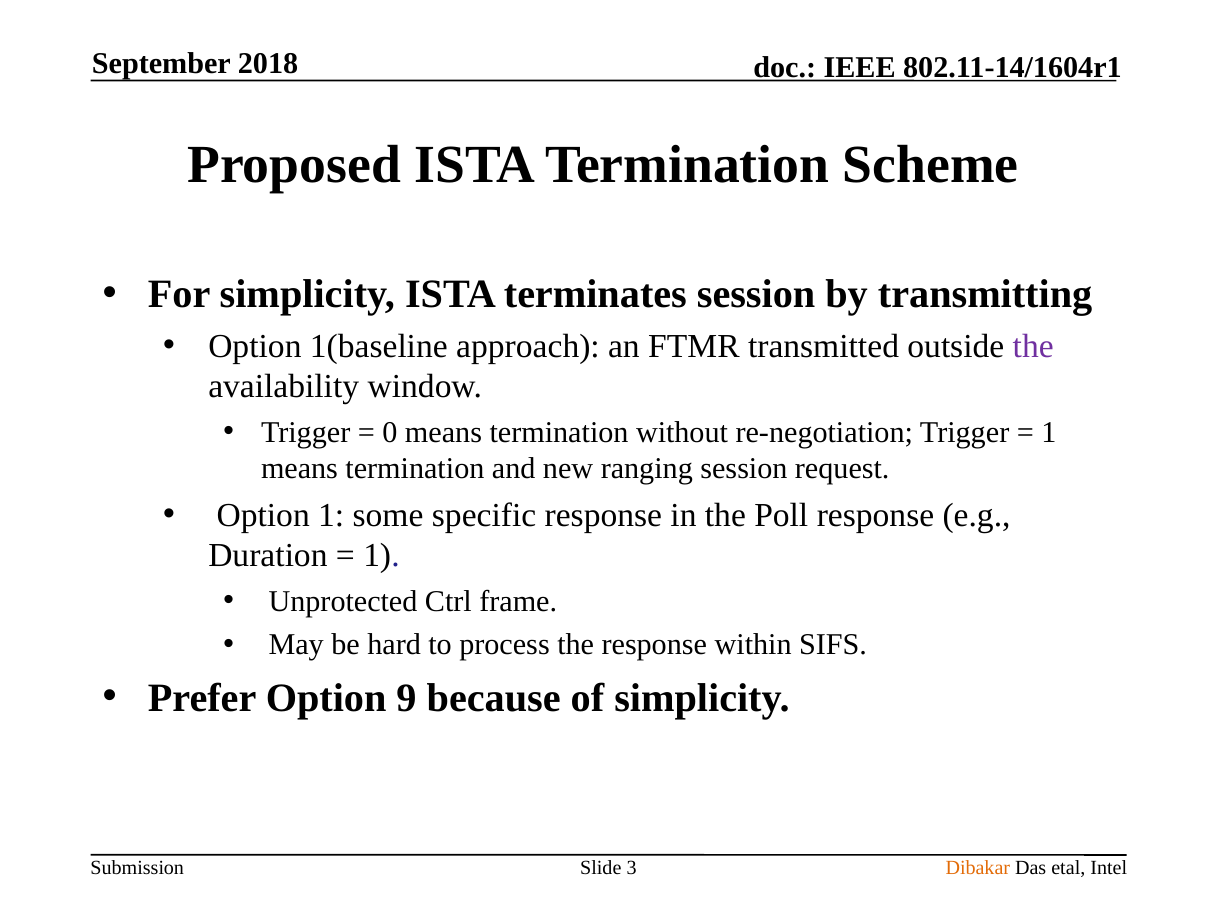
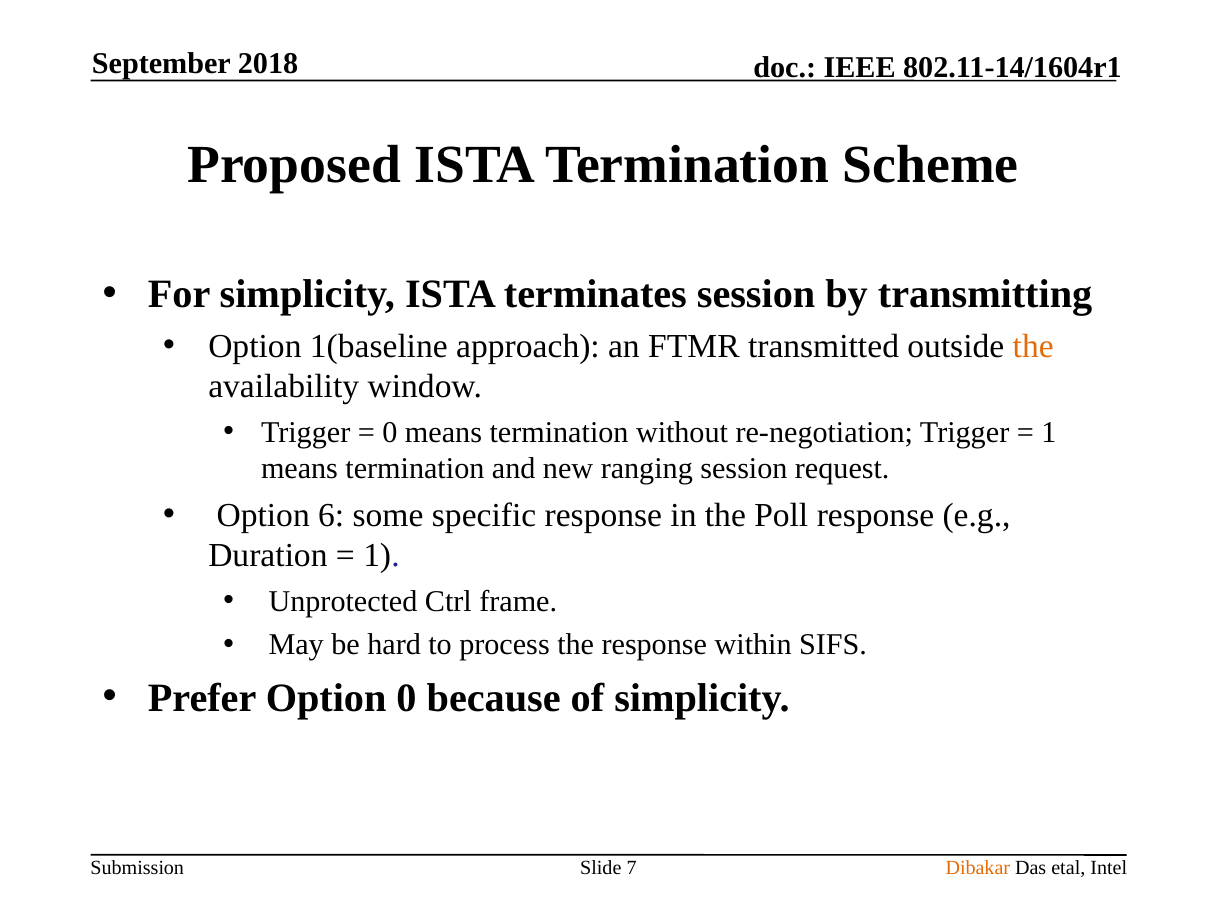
the at (1033, 347) colour: purple -> orange
Option 1: 1 -> 6
Option 9: 9 -> 0
3: 3 -> 7
